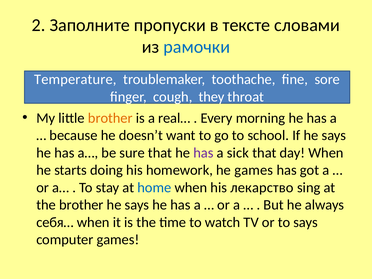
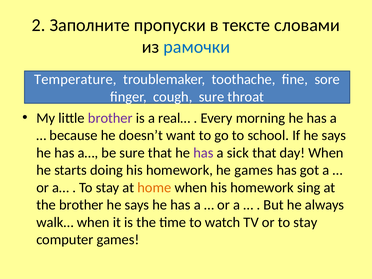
cough they: they -> sure
brother at (110, 118) colour: orange -> purple
home colour: blue -> orange
when his лекарство: лекарство -> homework
себя…: себя… -> walk…
or to says: says -> stay
